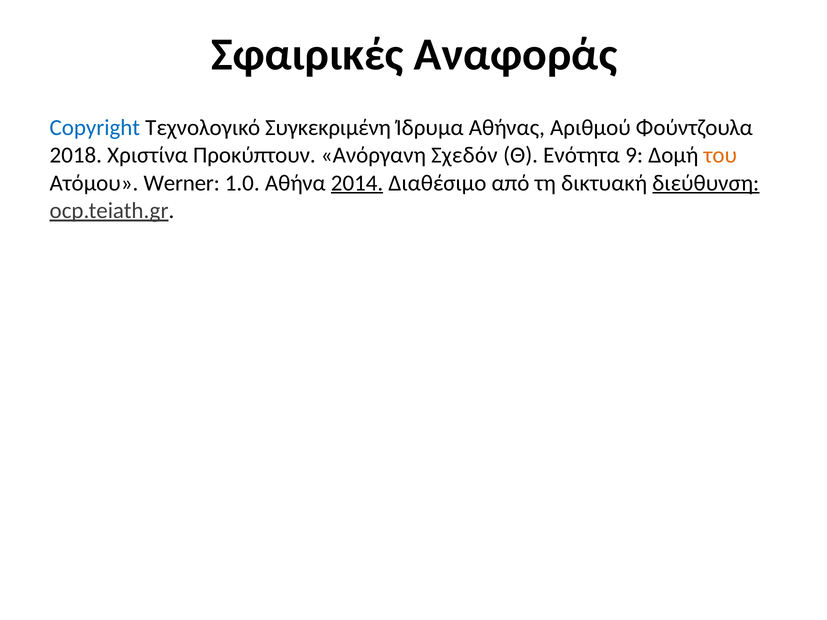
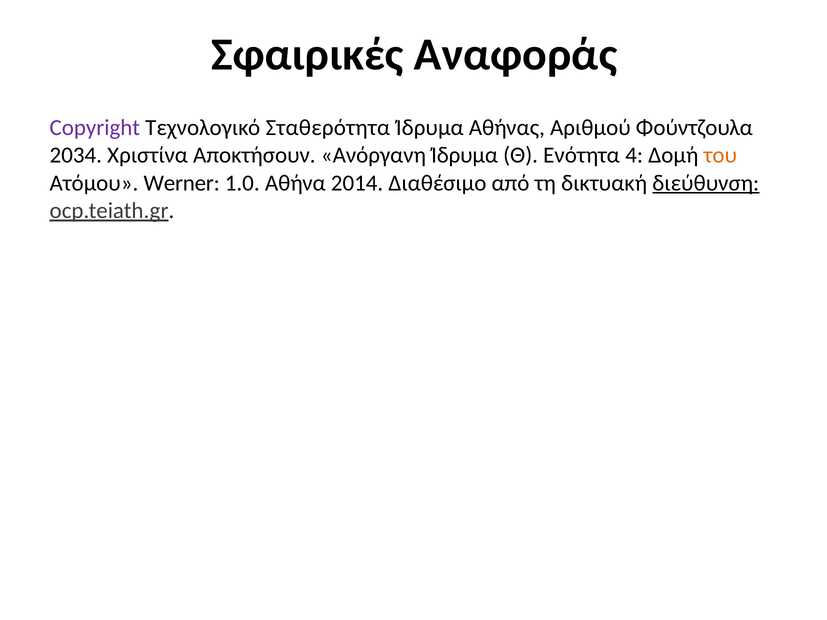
Copyright colour: blue -> purple
Συγκεκριμένη: Συγκεκριμένη -> Σταθερότητα
2018: 2018 -> 2034
Προκύπτουν: Προκύπτουν -> Αποκτήσουν
Ανόργανη Σχεδόν: Σχεδόν -> Ίδρυμα
9: 9 -> 4
2014 underline: present -> none
